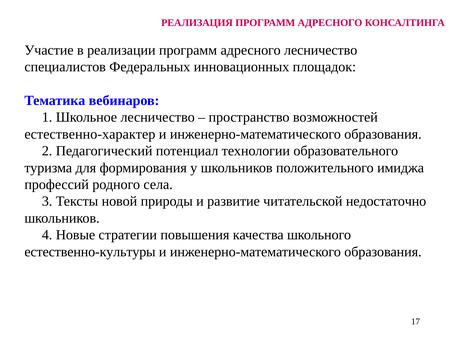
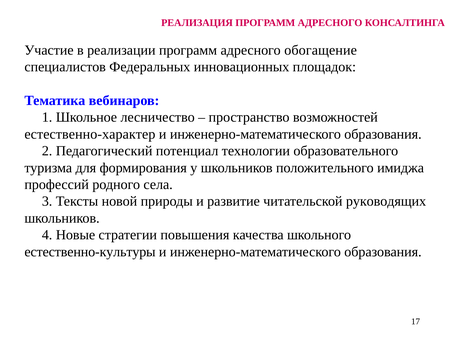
адресного лесничество: лесничество -> обогащение
недостаточно: недостаточно -> руководящих
